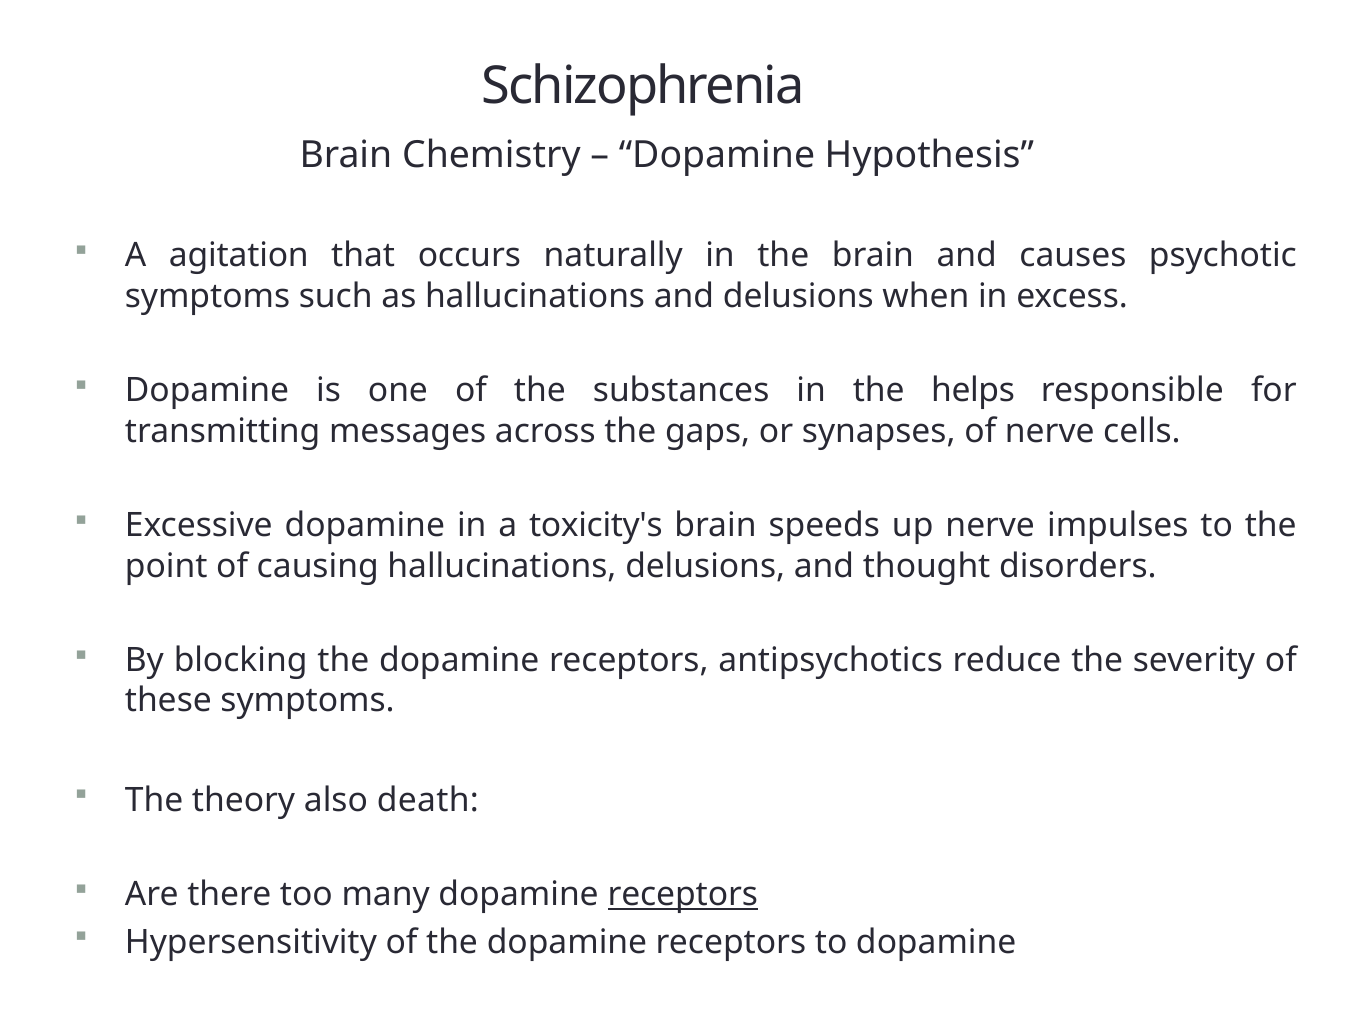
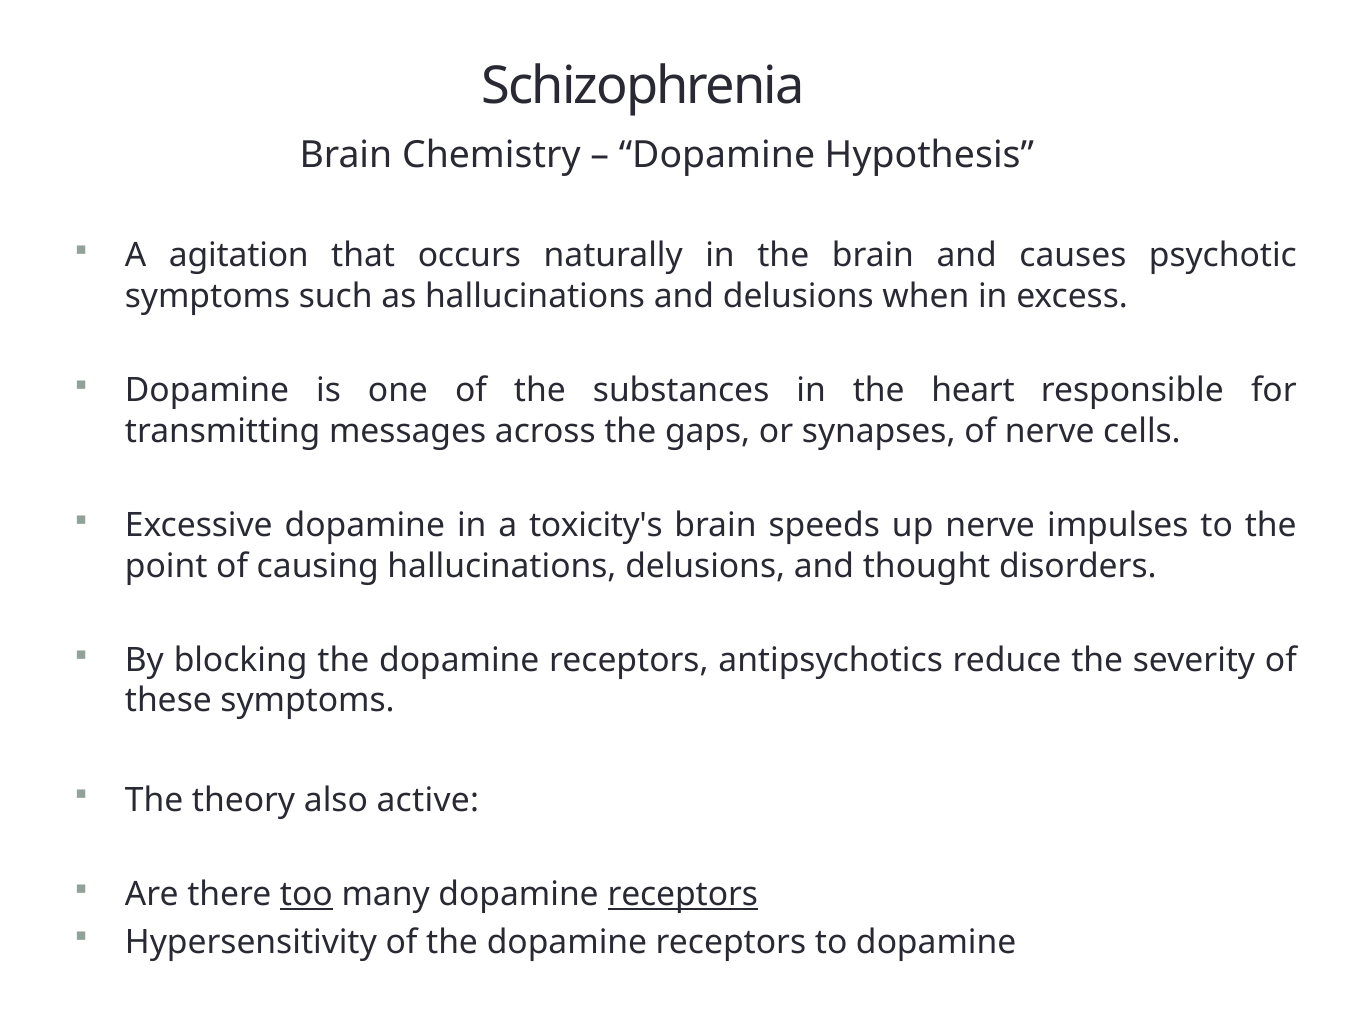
helps: helps -> heart
death: death -> active
too underline: none -> present
